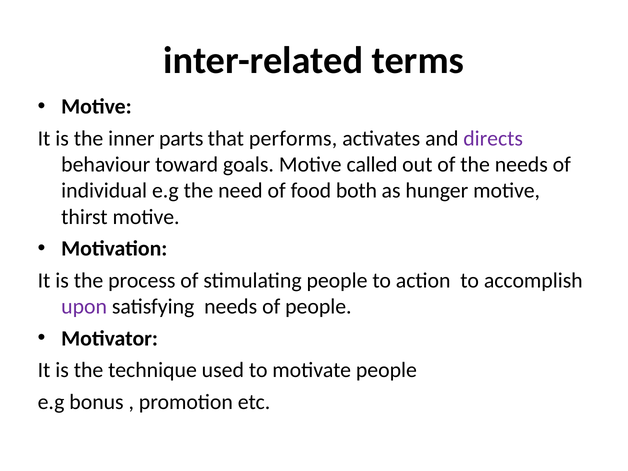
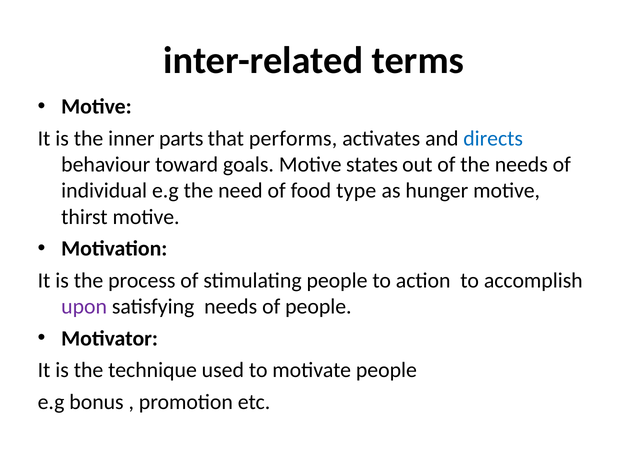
directs colour: purple -> blue
called: called -> states
both: both -> type
